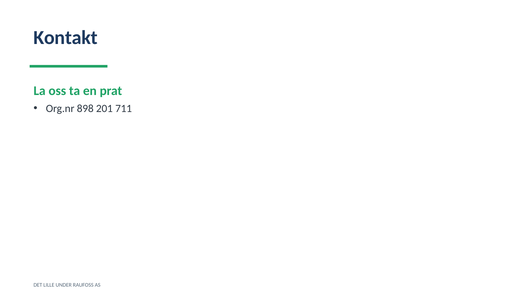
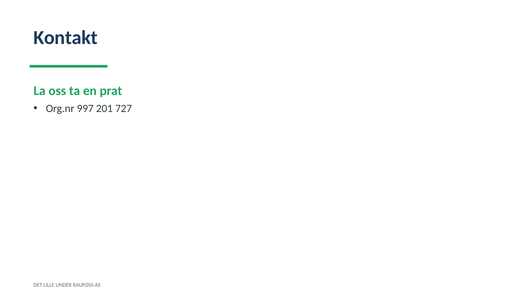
898: 898 -> 997
711: 711 -> 727
